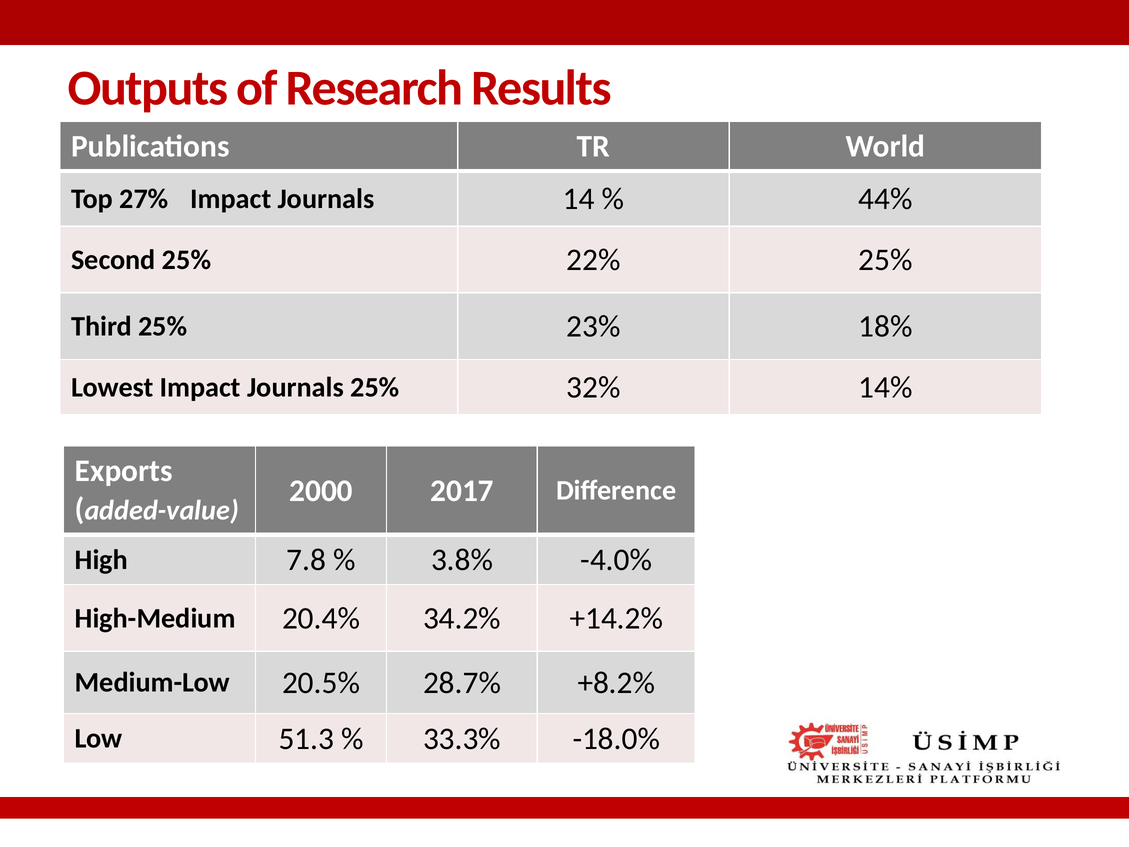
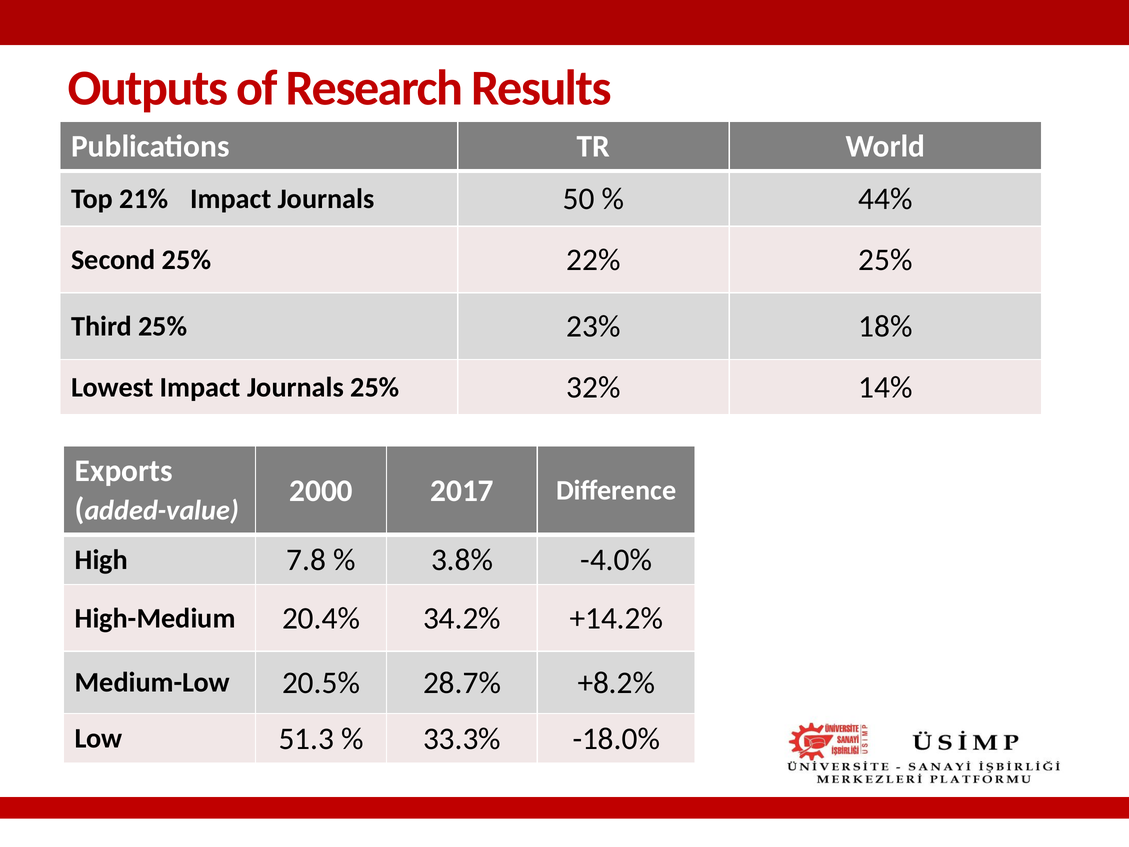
27%: 27% -> 21%
14: 14 -> 50
